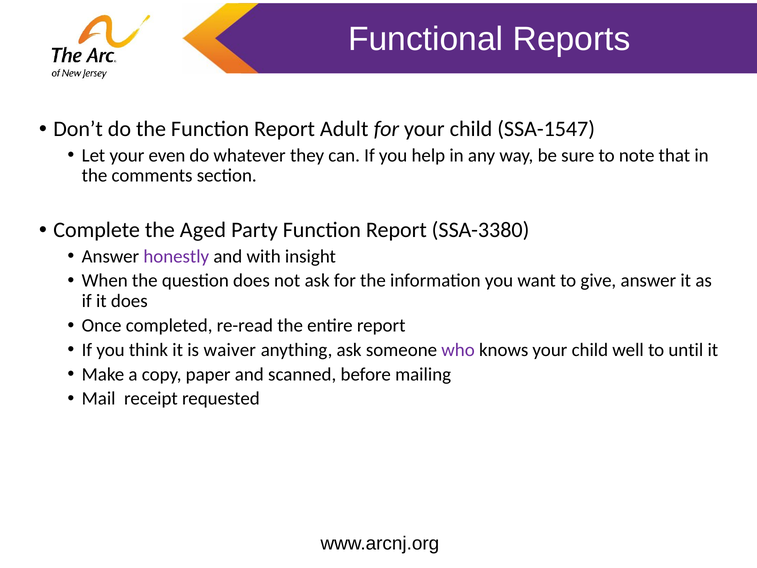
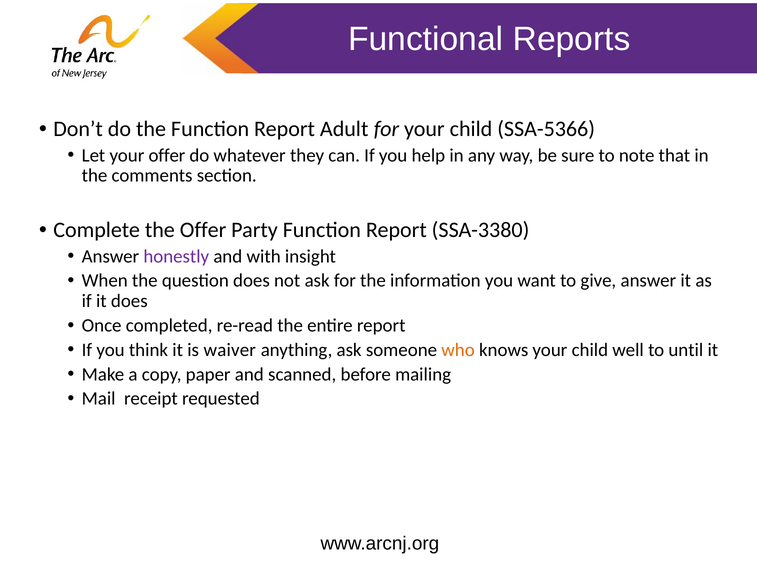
SSA-1547: SSA-1547 -> SSA-5366
your even: even -> offer
the Aged: Aged -> Offer
who colour: purple -> orange
